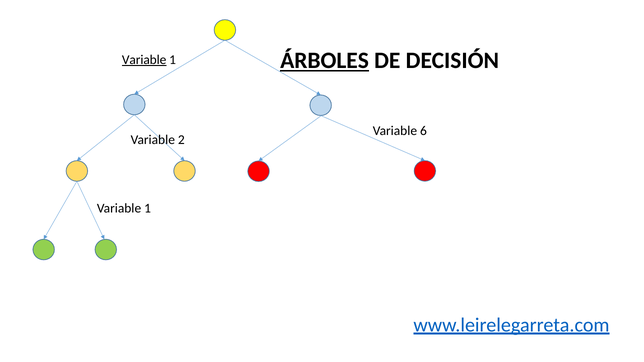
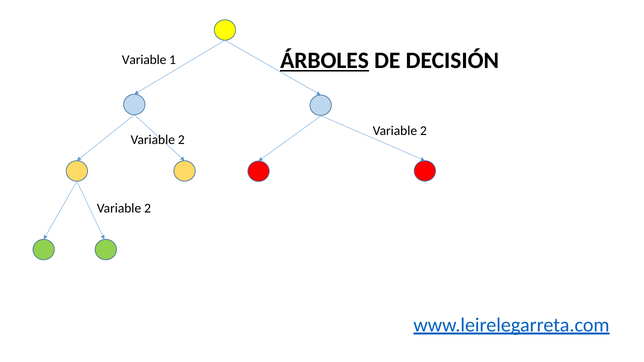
Variable at (144, 60) underline: present -> none
6 at (423, 131): 6 -> 2
1 at (148, 209): 1 -> 2
